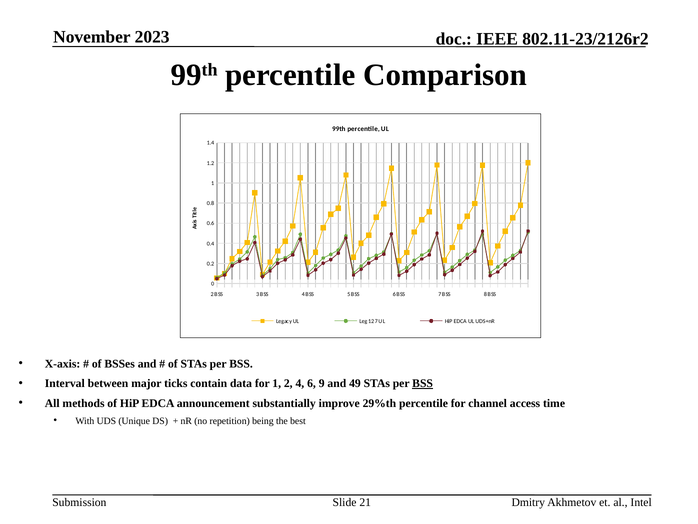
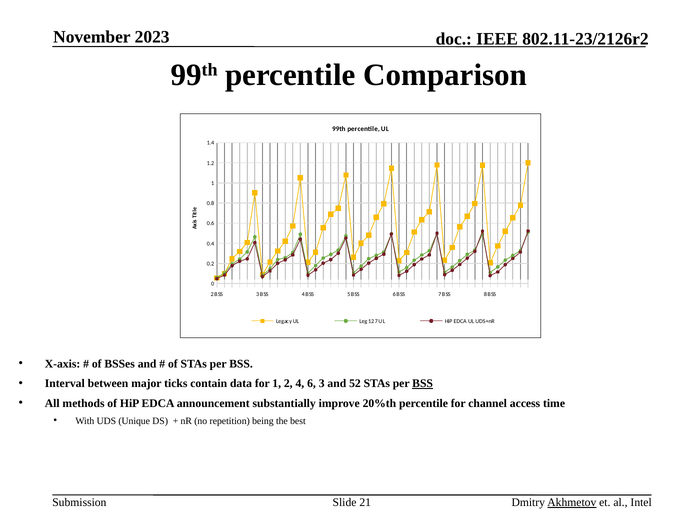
6 9: 9 -> 3
49: 49 -> 52
29%th: 29%th -> 20%th
Akhmetov underline: none -> present
